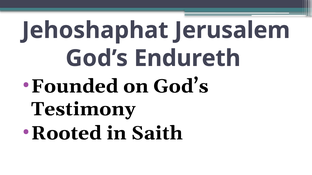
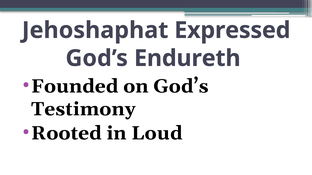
Jerusalem: Jerusalem -> Expressed
Saith: Saith -> Loud
